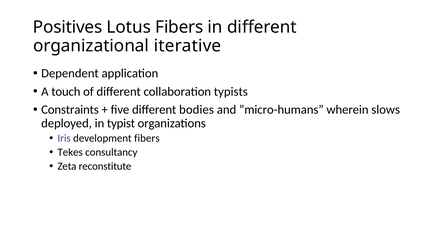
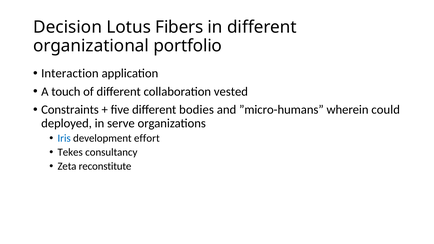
Positives: Positives -> Decision
iterative: iterative -> portfolio
Dependent: Dependent -> Interaction
typists: typists -> vested
slows: slows -> could
typist: typist -> serve
Iris colour: purple -> blue
development fibers: fibers -> effort
